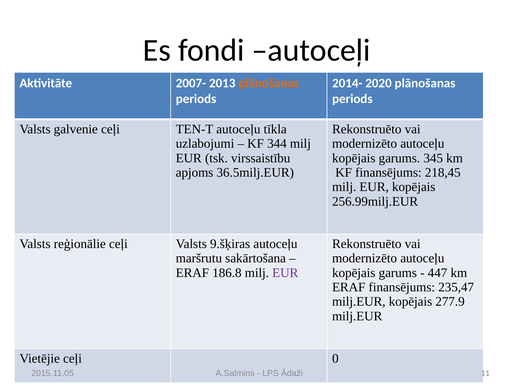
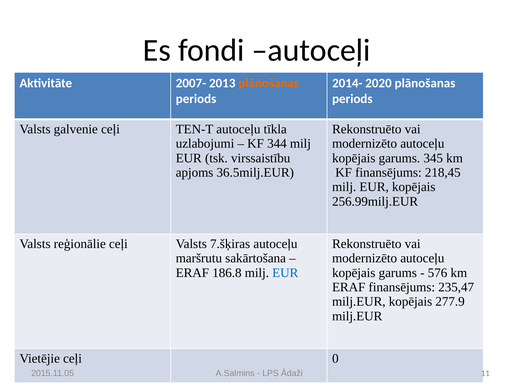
9.šķiras: 9.šķiras -> 7.šķiras
EUR at (285, 273) colour: purple -> blue
447: 447 -> 576
